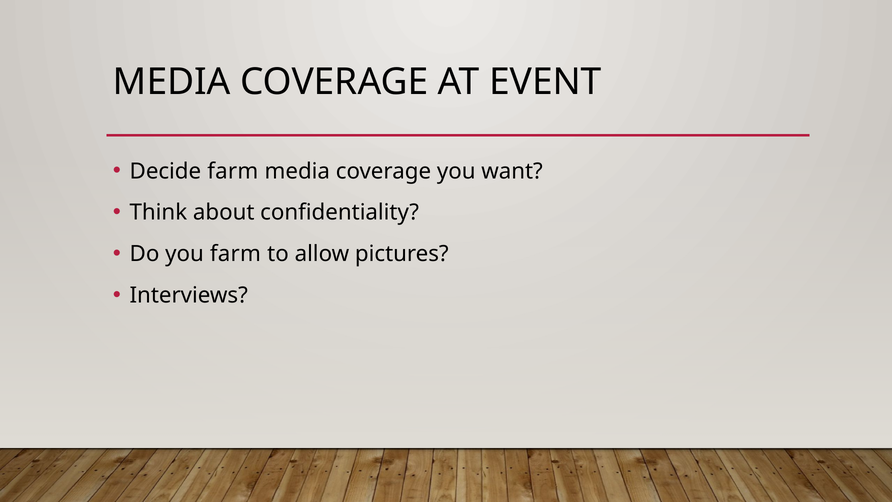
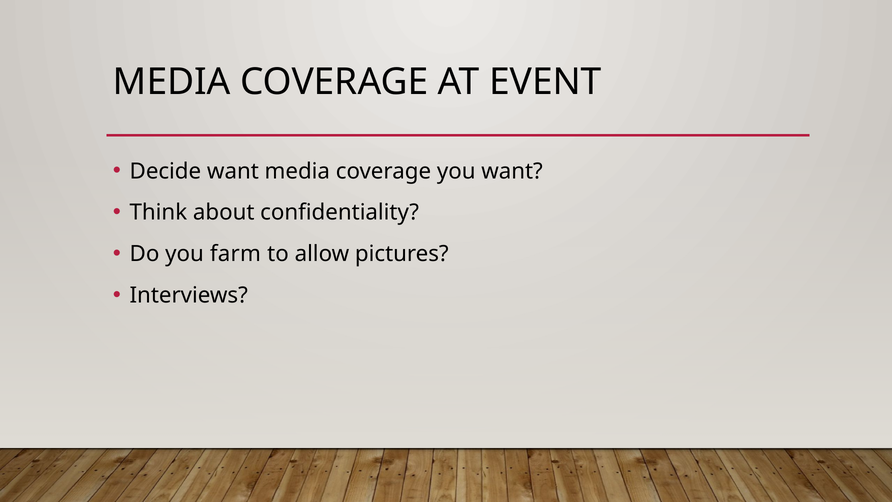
Decide farm: farm -> want
